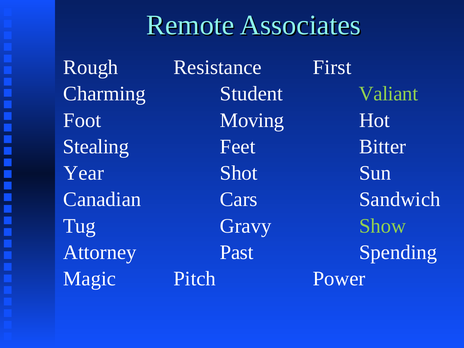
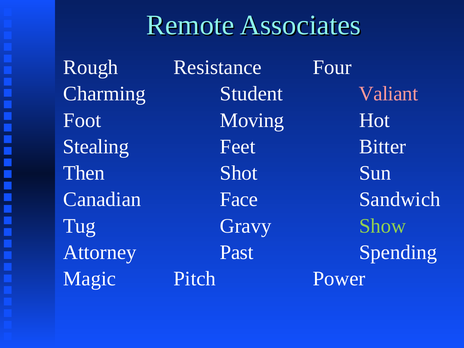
First: First -> Four
Valiant colour: light green -> pink
Year: Year -> Then
Cars: Cars -> Face
